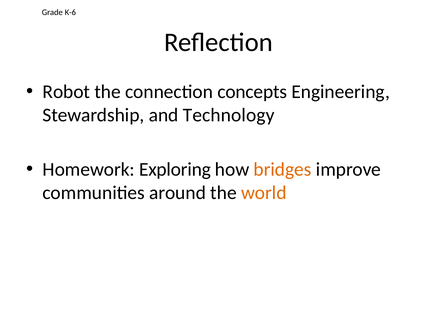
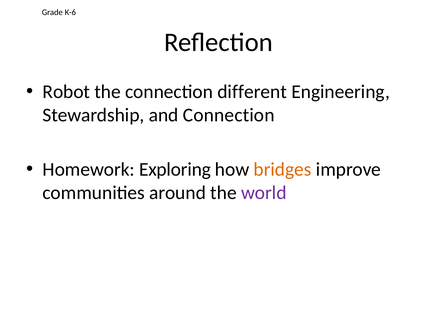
concepts: concepts -> different
and Technology: Technology -> Connection
world colour: orange -> purple
